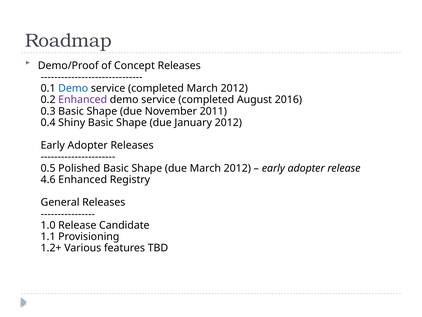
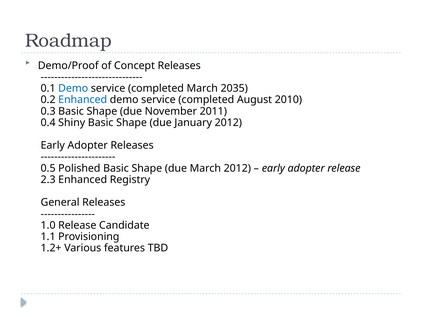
completed March 2012: 2012 -> 2035
Enhanced at (83, 100) colour: purple -> blue
2016: 2016 -> 2010
4.6: 4.6 -> 2.3
